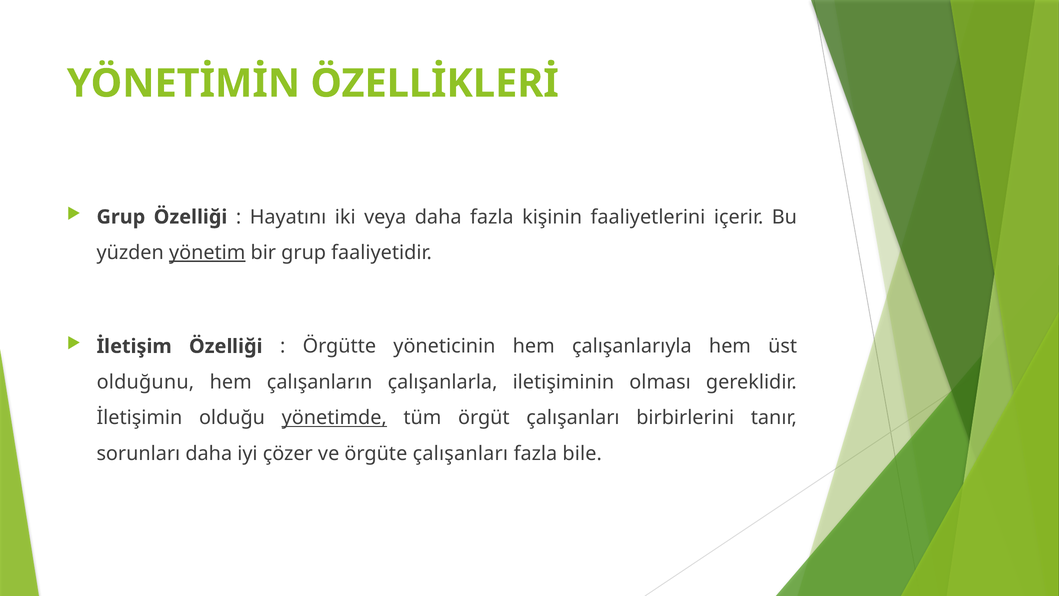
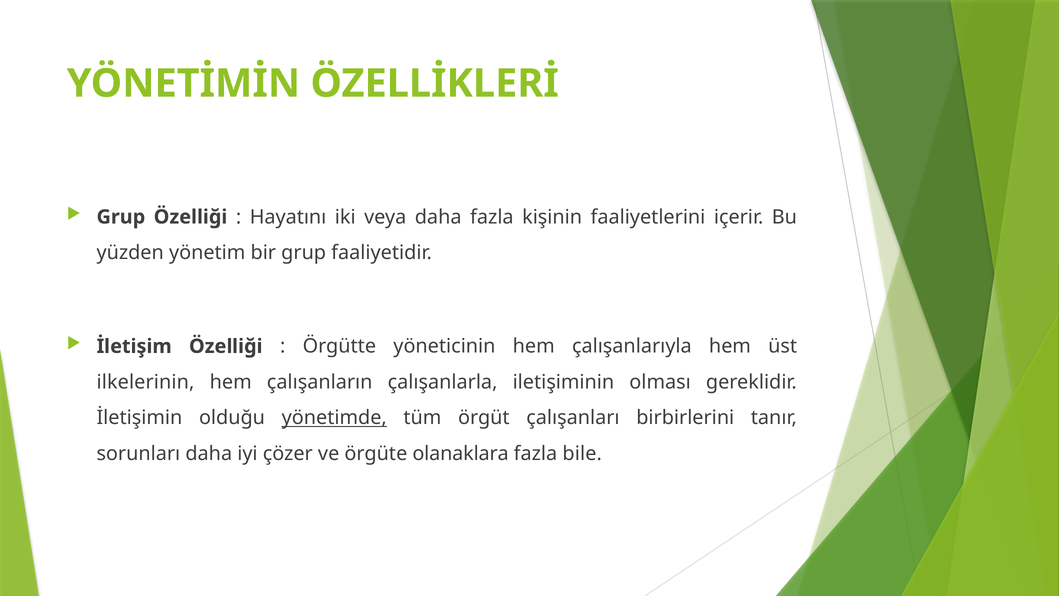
yönetim underline: present -> none
olduğunu: olduğunu -> ilkelerinin
örgüte çalışanları: çalışanları -> olanaklara
